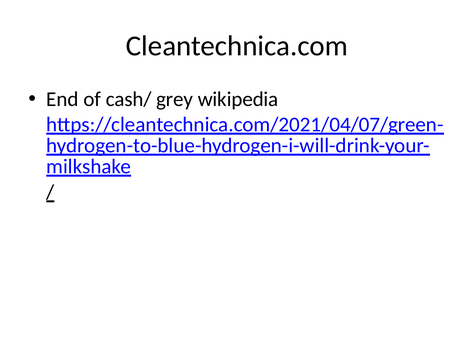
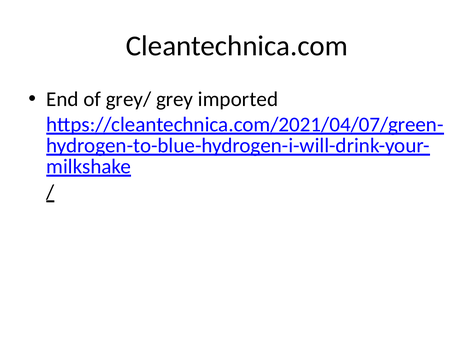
cash/: cash/ -> grey/
wikipedia: wikipedia -> imported
